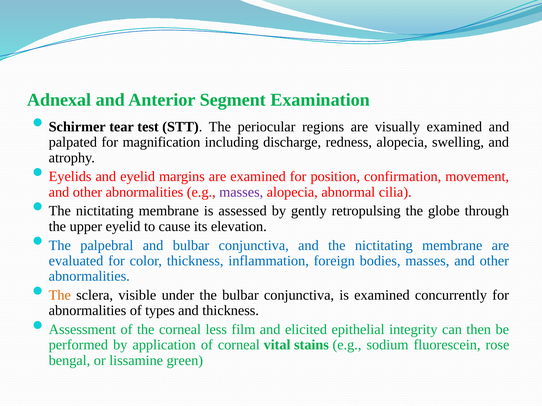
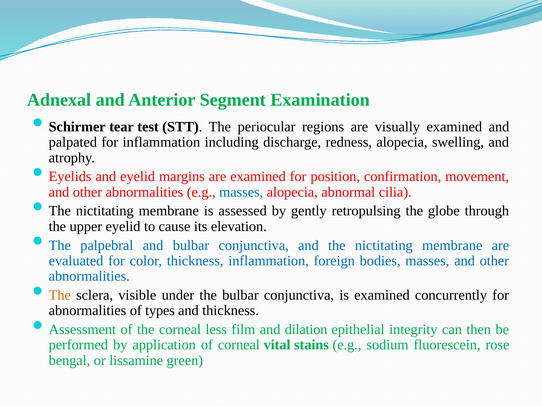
for magnification: magnification -> inflammation
masses at (241, 192) colour: purple -> blue
elicited: elicited -> dilation
